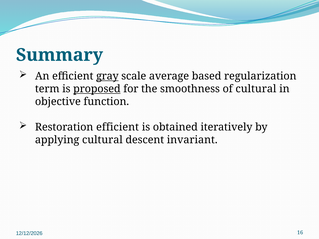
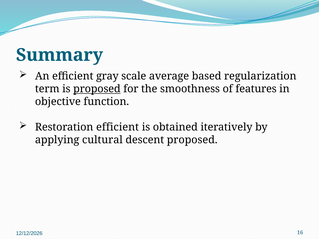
gray underline: present -> none
of cultural: cultural -> features
descent invariant: invariant -> proposed
